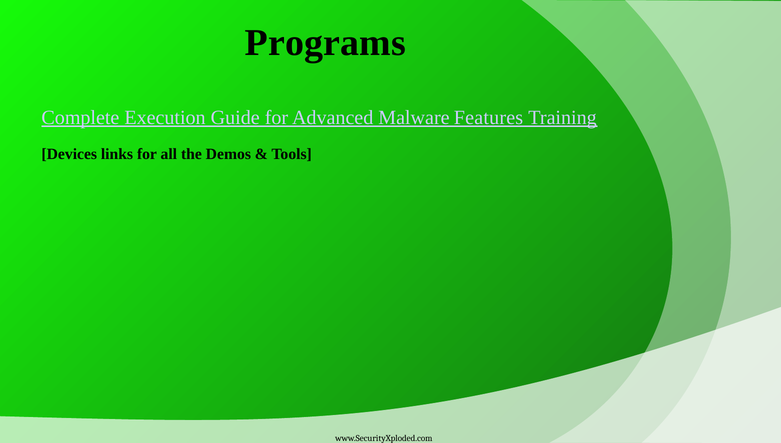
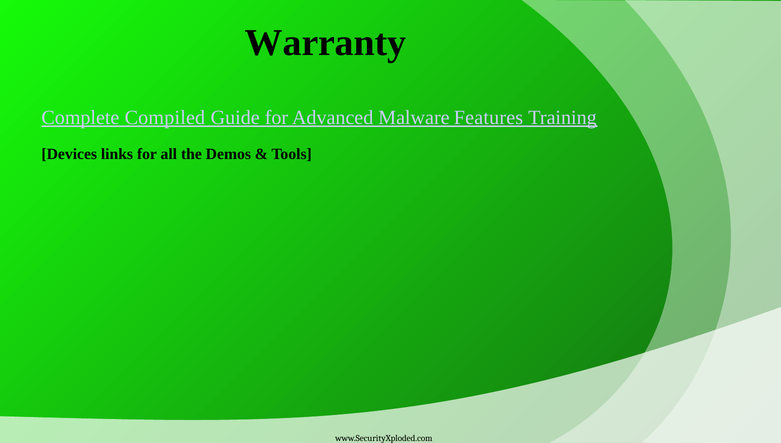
Programs: Programs -> Warranty
Execution: Execution -> Compiled
